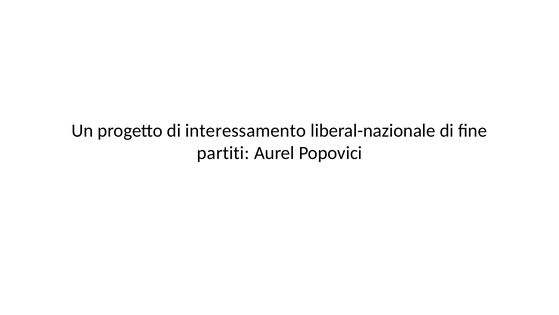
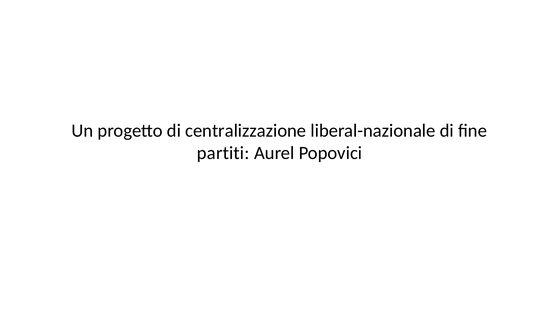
interessamento: interessamento -> centralizzazione
